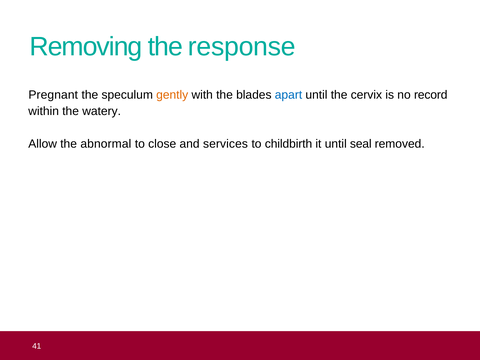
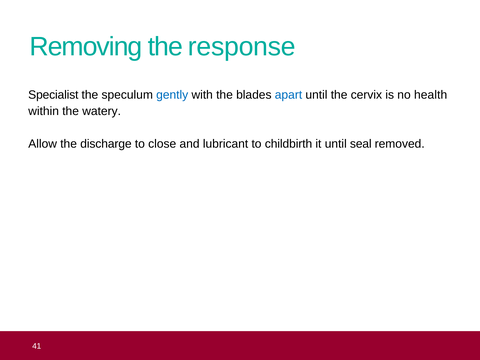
Pregnant: Pregnant -> Specialist
gently colour: orange -> blue
record: record -> health
abnormal: abnormal -> discharge
services: services -> lubricant
